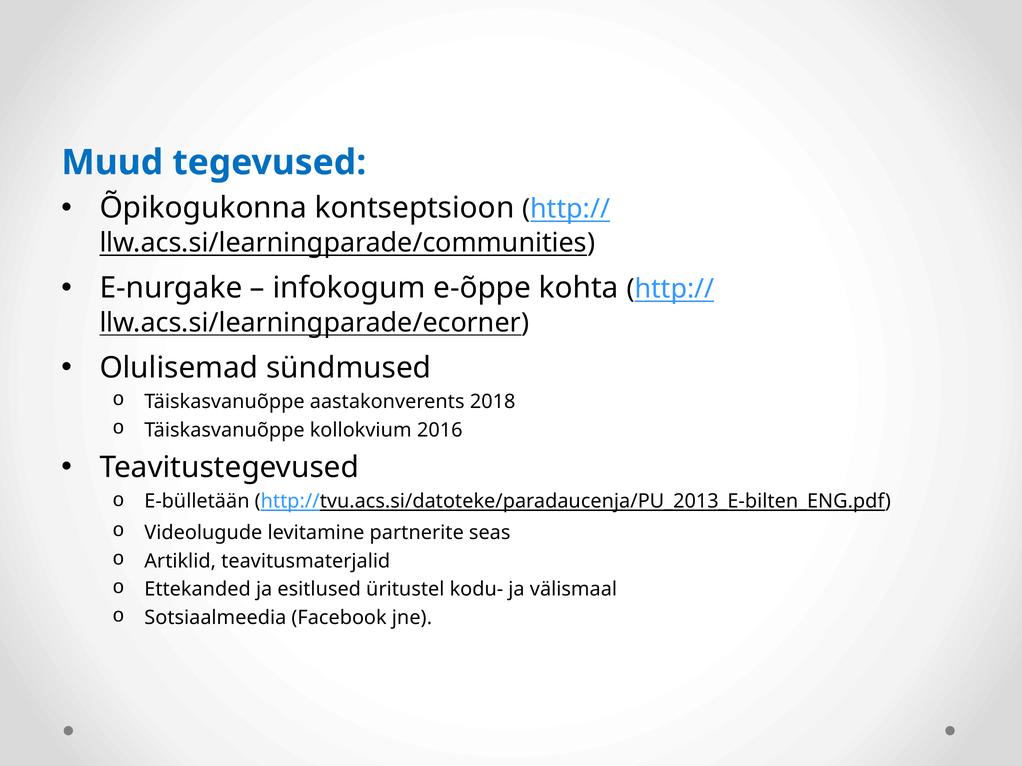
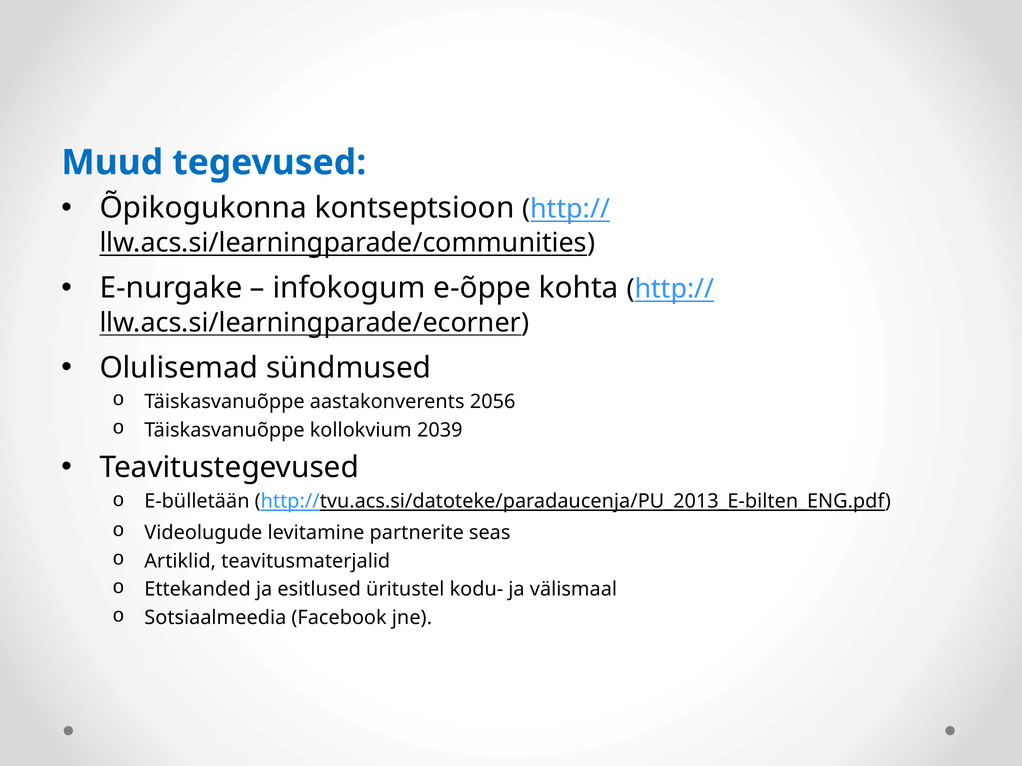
2018: 2018 -> 2056
2016: 2016 -> 2039
